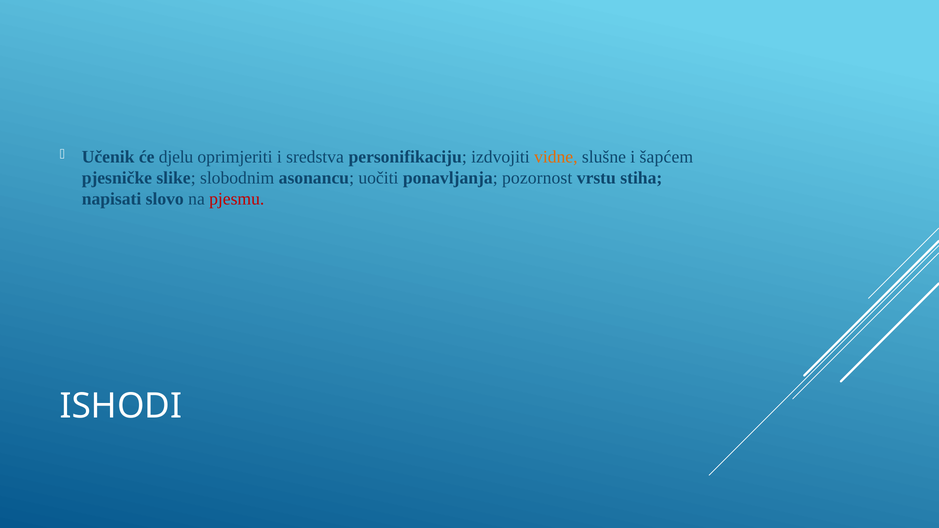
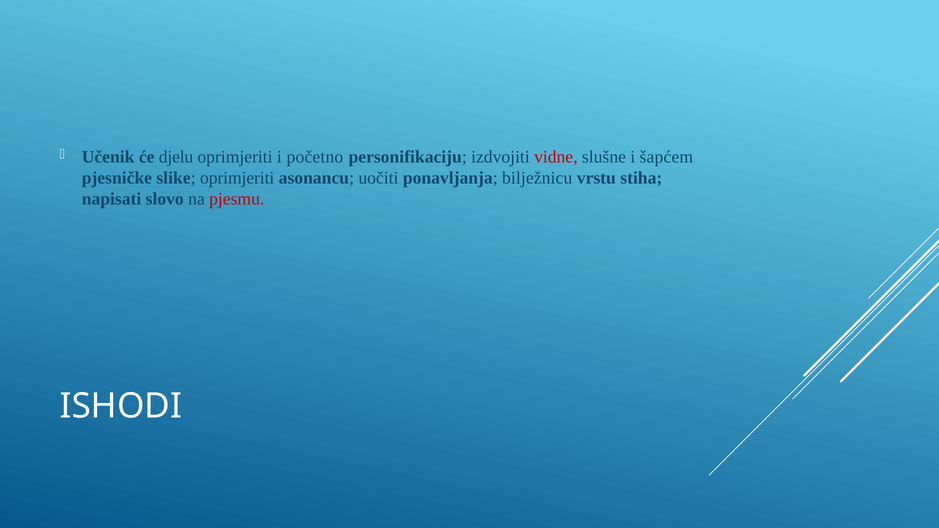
sredstva: sredstva -> početno
vidne colour: orange -> red
slike slobodnim: slobodnim -> oprimjeriti
pozornost: pozornost -> bilježnicu
